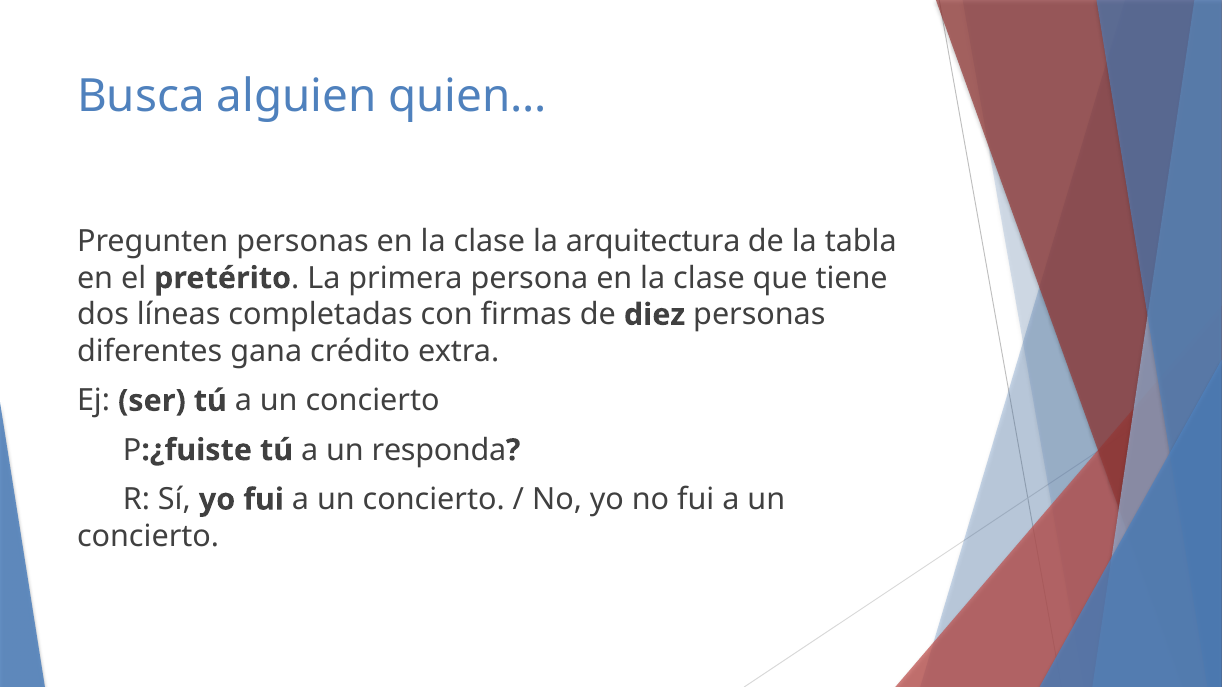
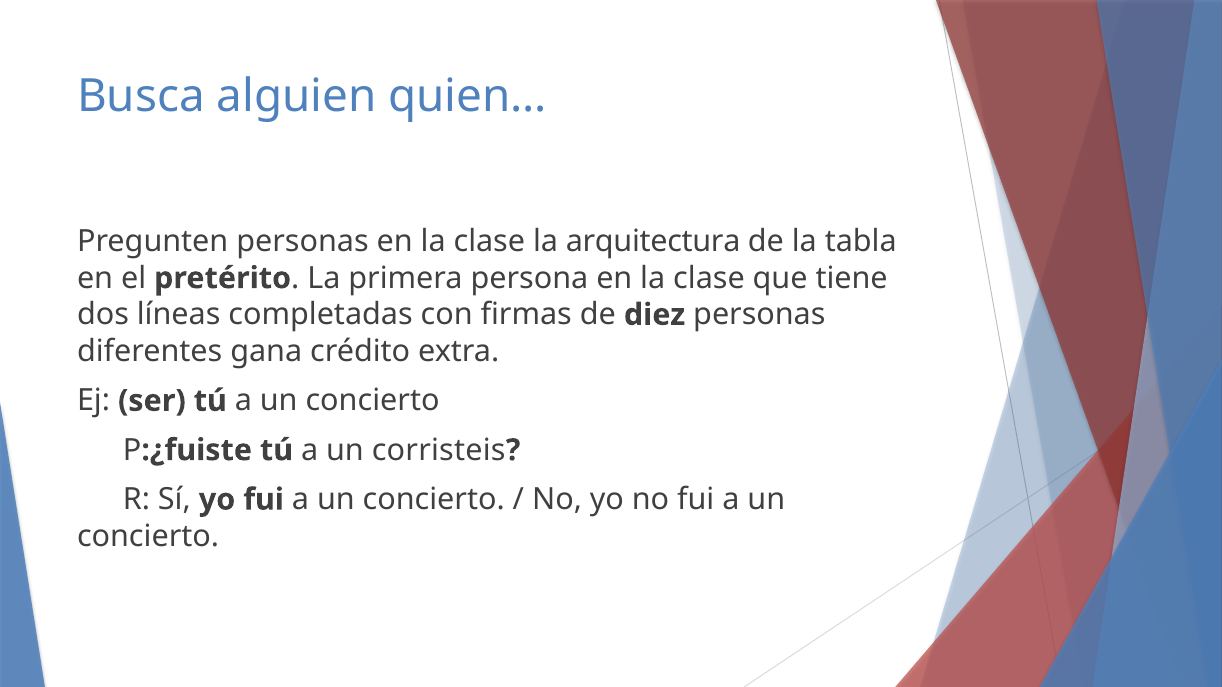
responda: responda -> corristeis
